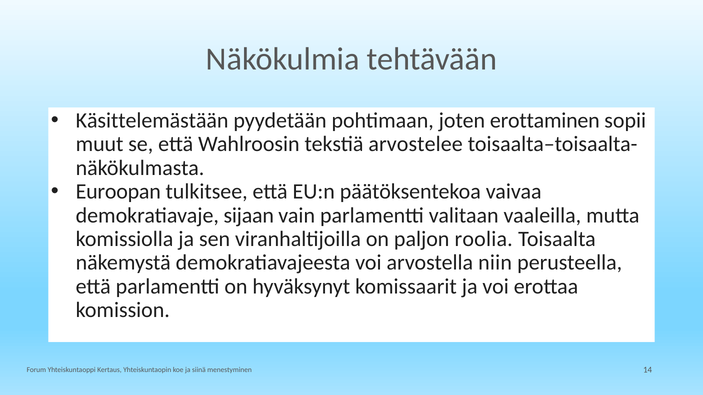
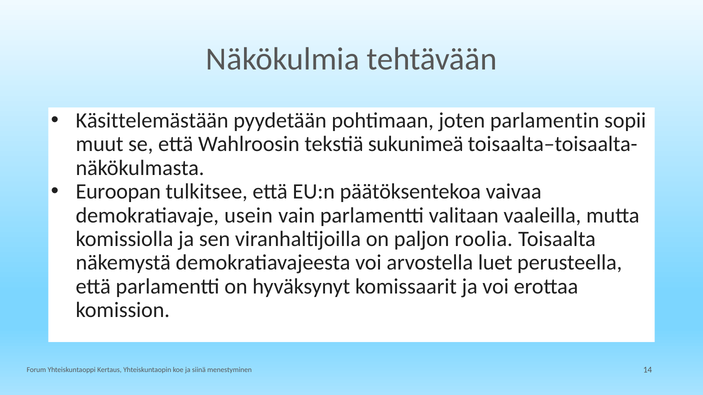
erottaminen: erottaminen -> parlamentin
arvostelee: arvostelee -> sukunimeä
sijaan: sijaan -> usein
niin: niin -> luet
